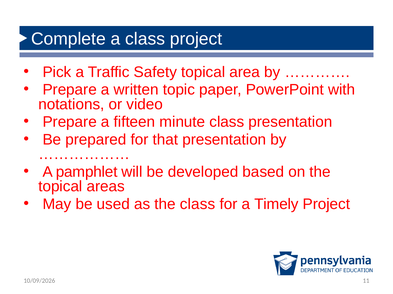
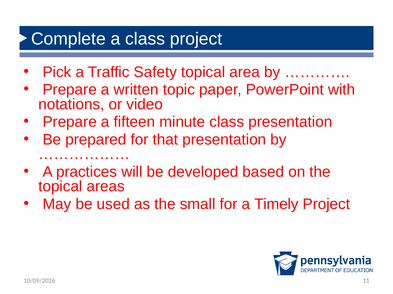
pamphlet: pamphlet -> practices
the class: class -> small
